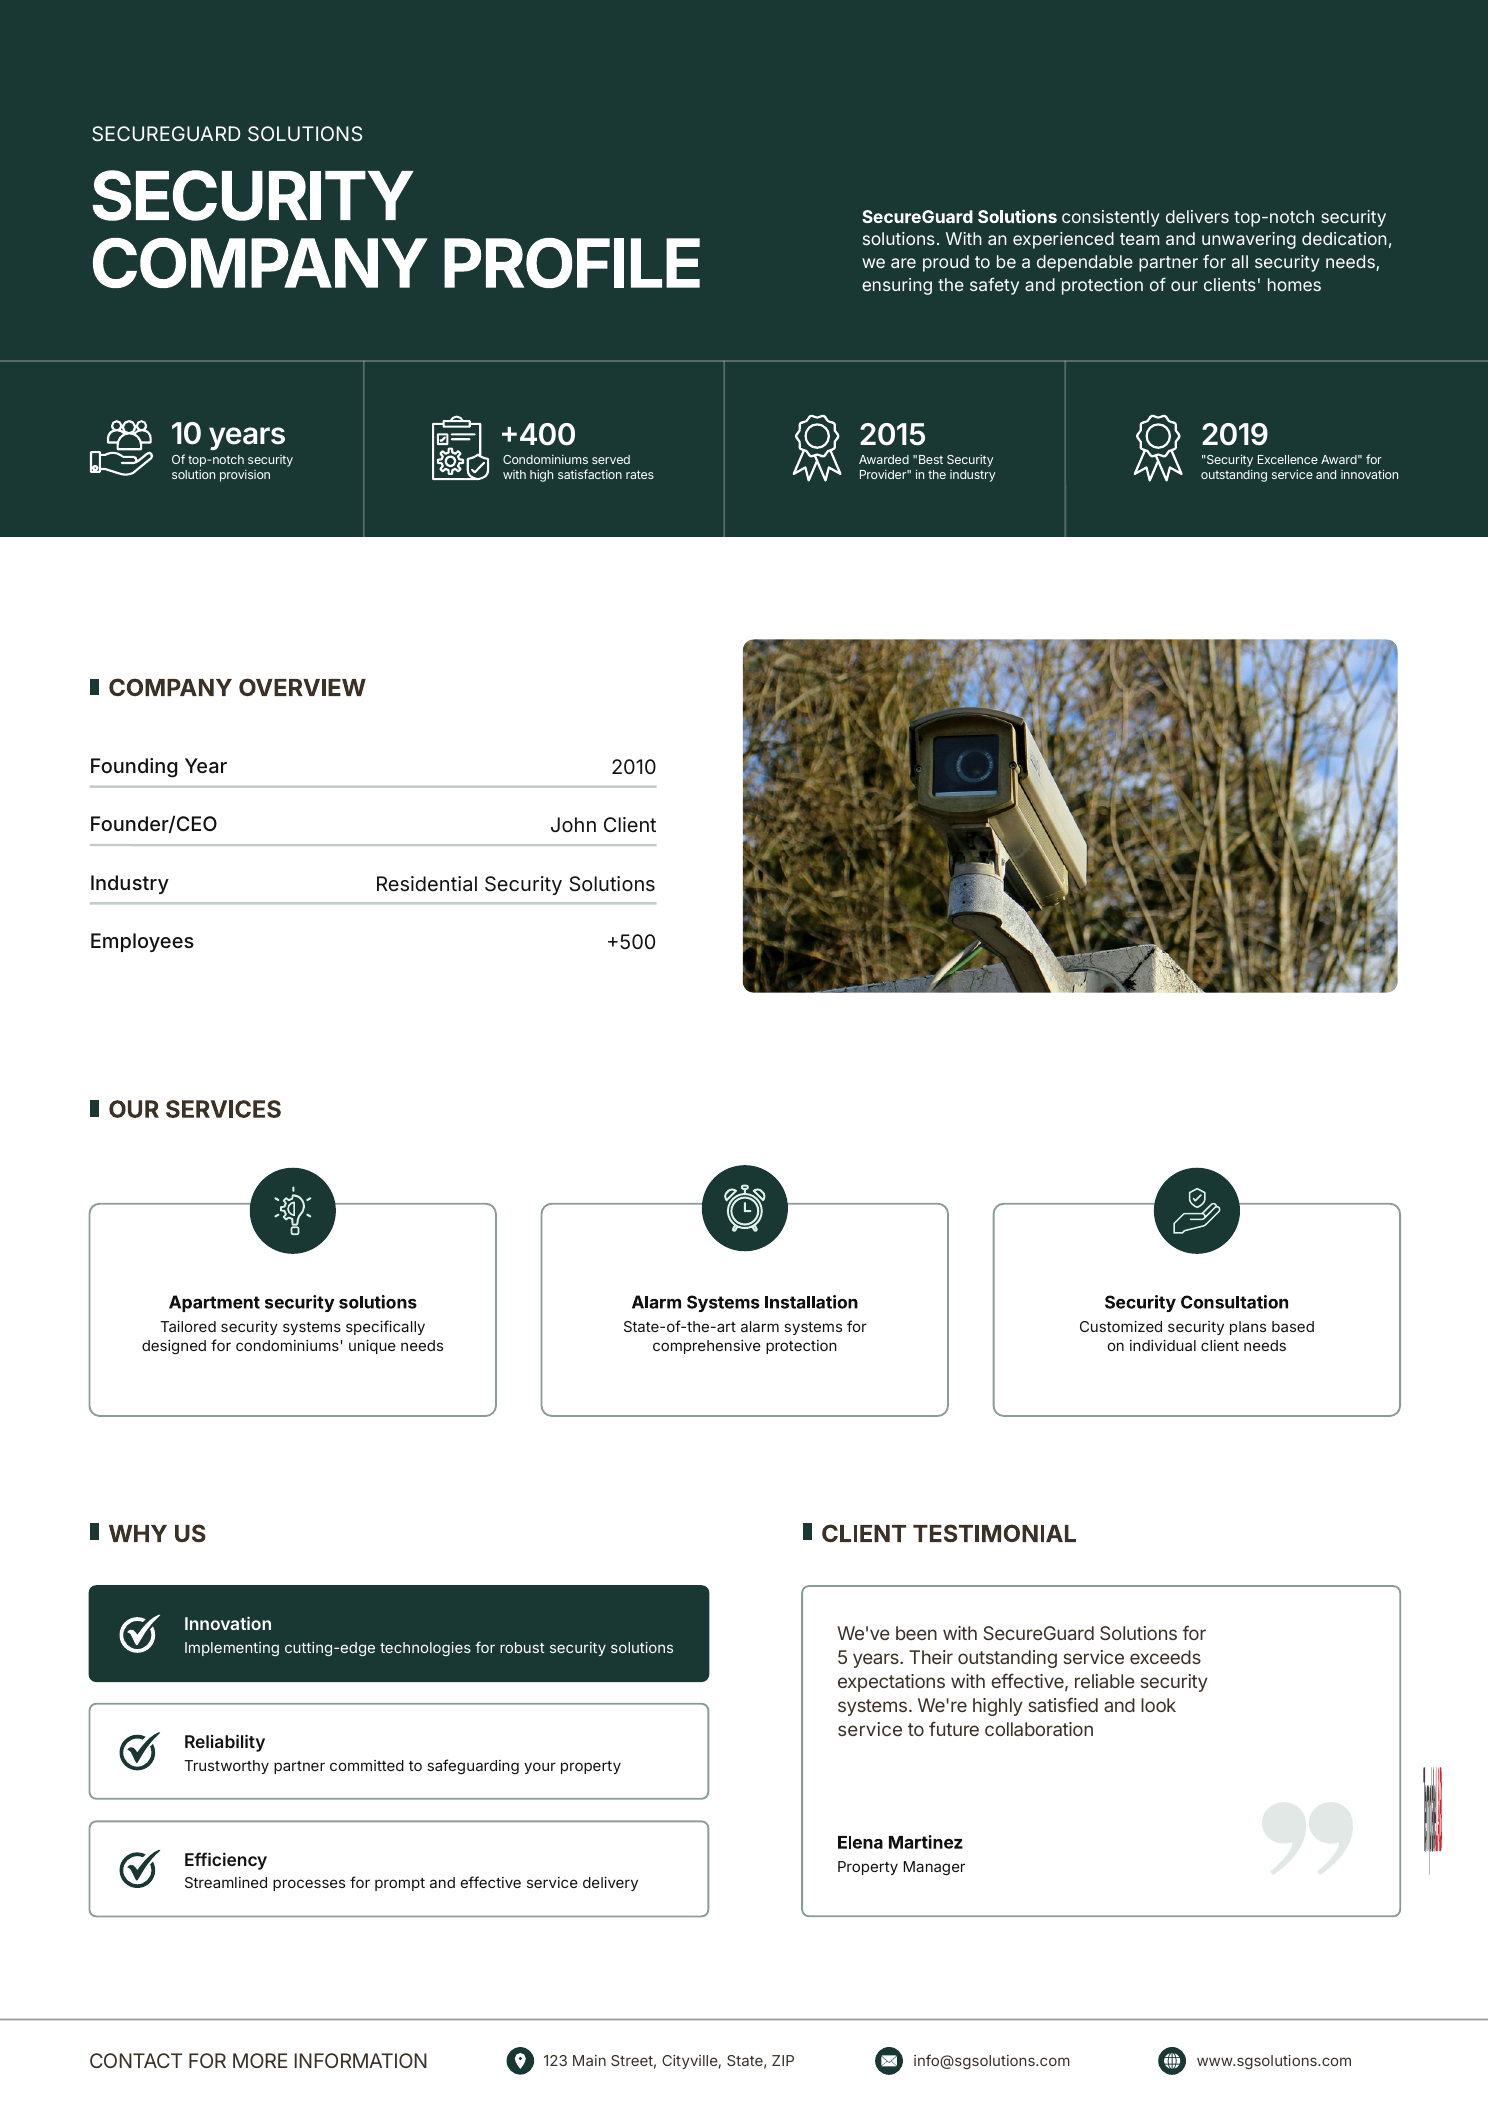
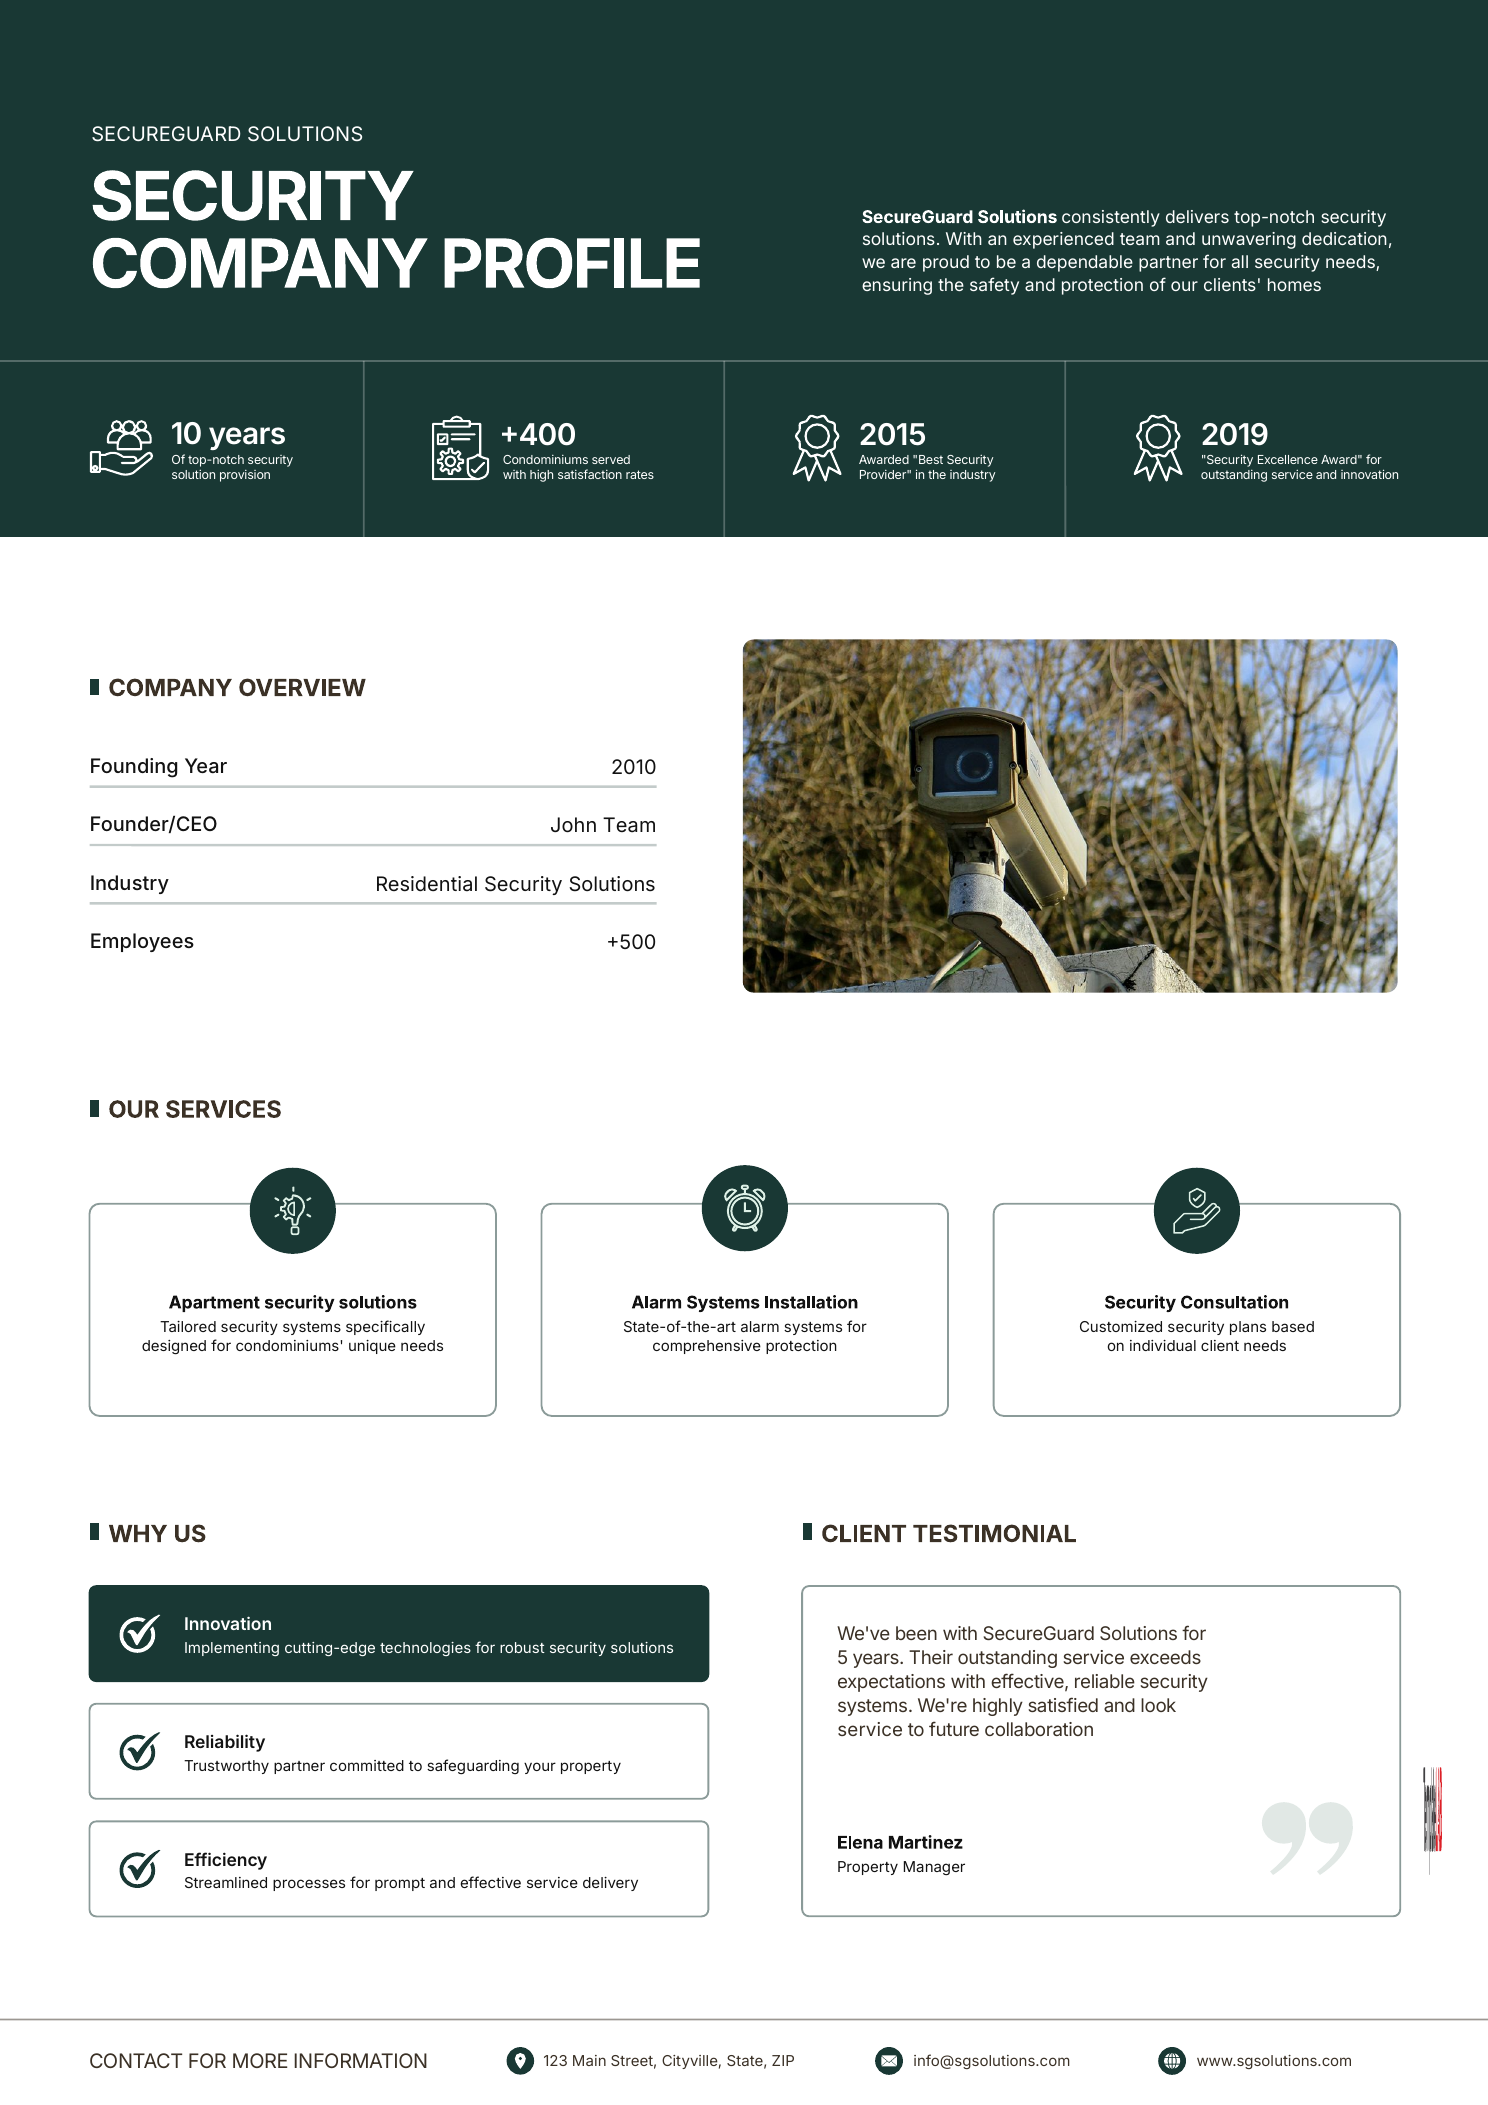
John Client: Client -> Team
